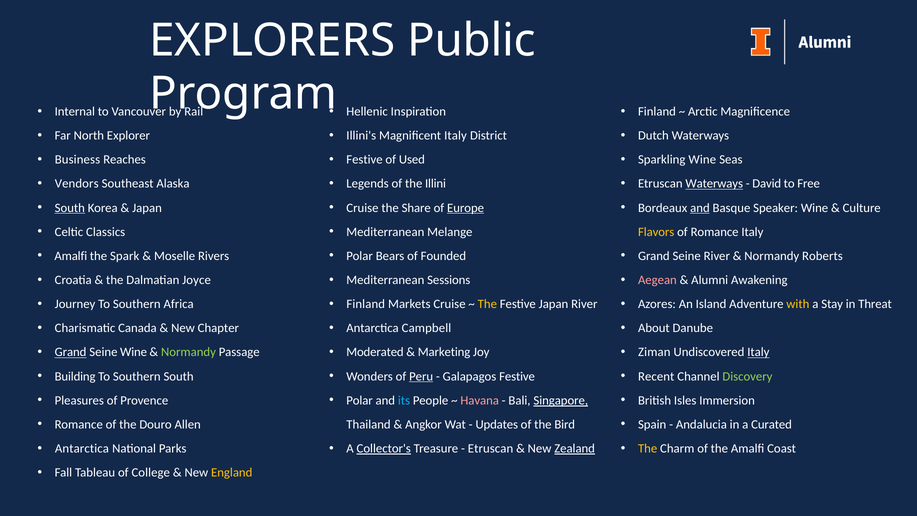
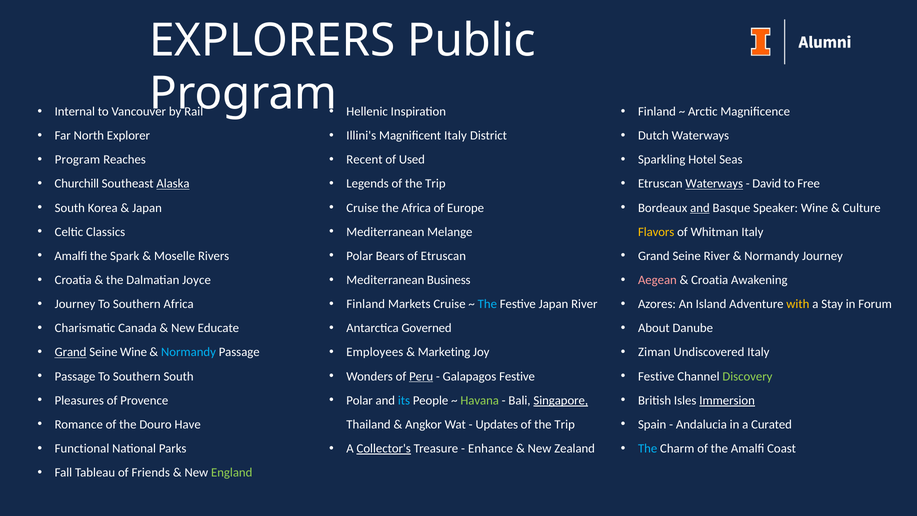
Business at (77, 160): Business -> Program
Festive at (364, 160): Festive -> Recent
Sparkling Wine: Wine -> Hotel
Vendors: Vendors -> Churchill
Alaska underline: none -> present
Legends of the Illini: Illini -> Trip
South at (70, 208) underline: present -> none
the Share: Share -> Africa
Europe underline: present -> none
of Romance: Romance -> Whitman
of Founded: Founded -> Etruscan
Normandy Roberts: Roberts -> Journey
Sessions: Sessions -> Business
Alumni at (710, 280): Alumni -> Croatia
The at (487, 304) colour: yellow -> light blue
Threat: Threat -> Forum
Chapter: Chapter -> Educate
Campbell: Campbell -> Governed
Normandy at (188, 352) colour: light green -> light blue
Moderated: Moderated -> Employees
Italy at (758, 352) underline: present -> none
Building at (75, 376): Building -> Passage
Recent at (656, 376): Recent -> Festive
Havana colour: pink -> light green
Immersion underline: none -> present
Allen: Allen -> Have
Bird at (565, 424): Bird -> Trip
Antarctica at (82, 448): Antarctica -> Functional
Etruscan at (491, 448): Etruscan -> Enhance
Zealand underline: present -> none
The at (648, 448) colour: yellow -> light blue
College: College -> Friends
England colour: yellow -> light green
